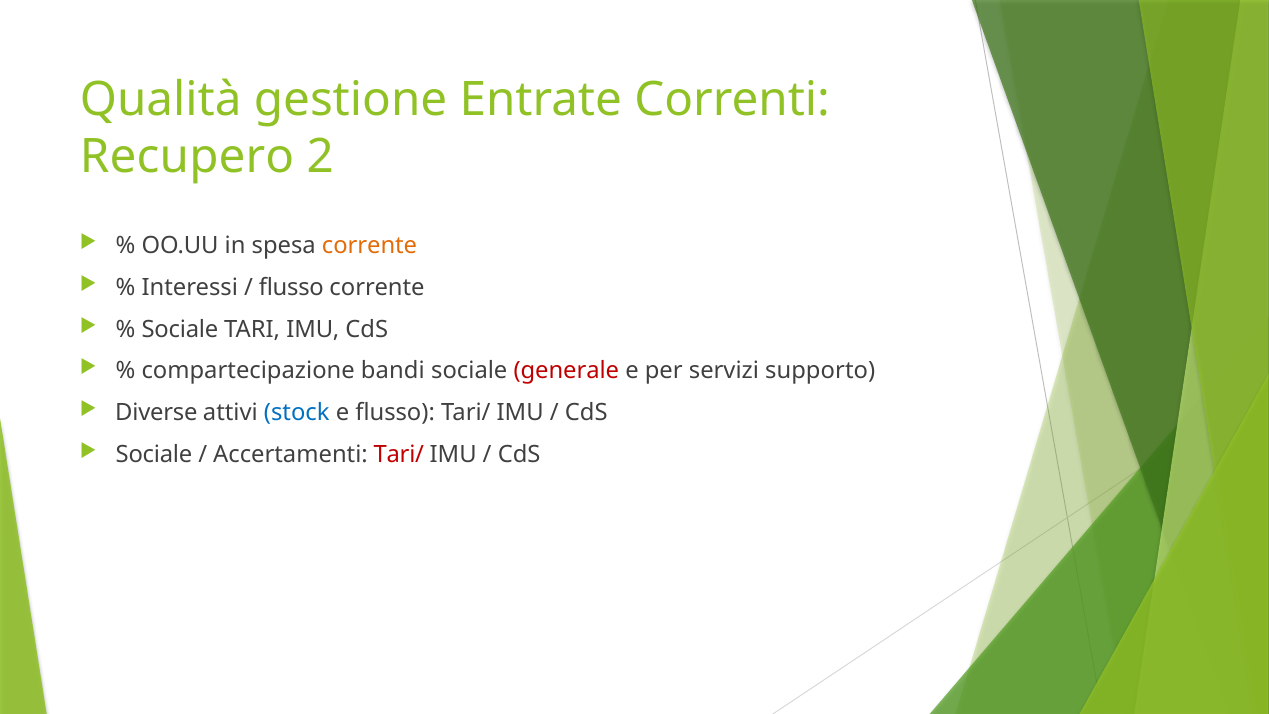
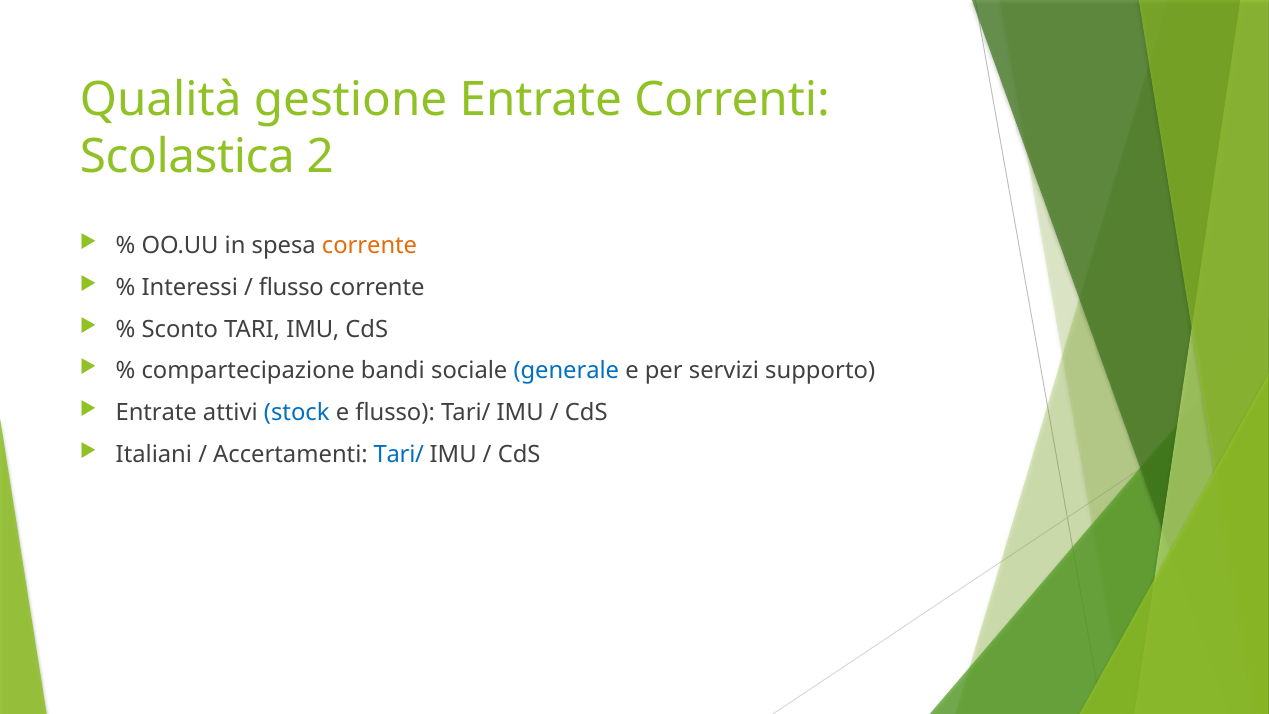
Recupero: Recupero -> Scolastica
Sociale at (180, 329): Sociale -> Sconto
generale colour: red -> blue
Diverse at (156, 413): Diverse -> Entrate
Sociale at (154, 454): Sociale -> Italiani
Tari/ at (399, 454) colour: red -> blue
